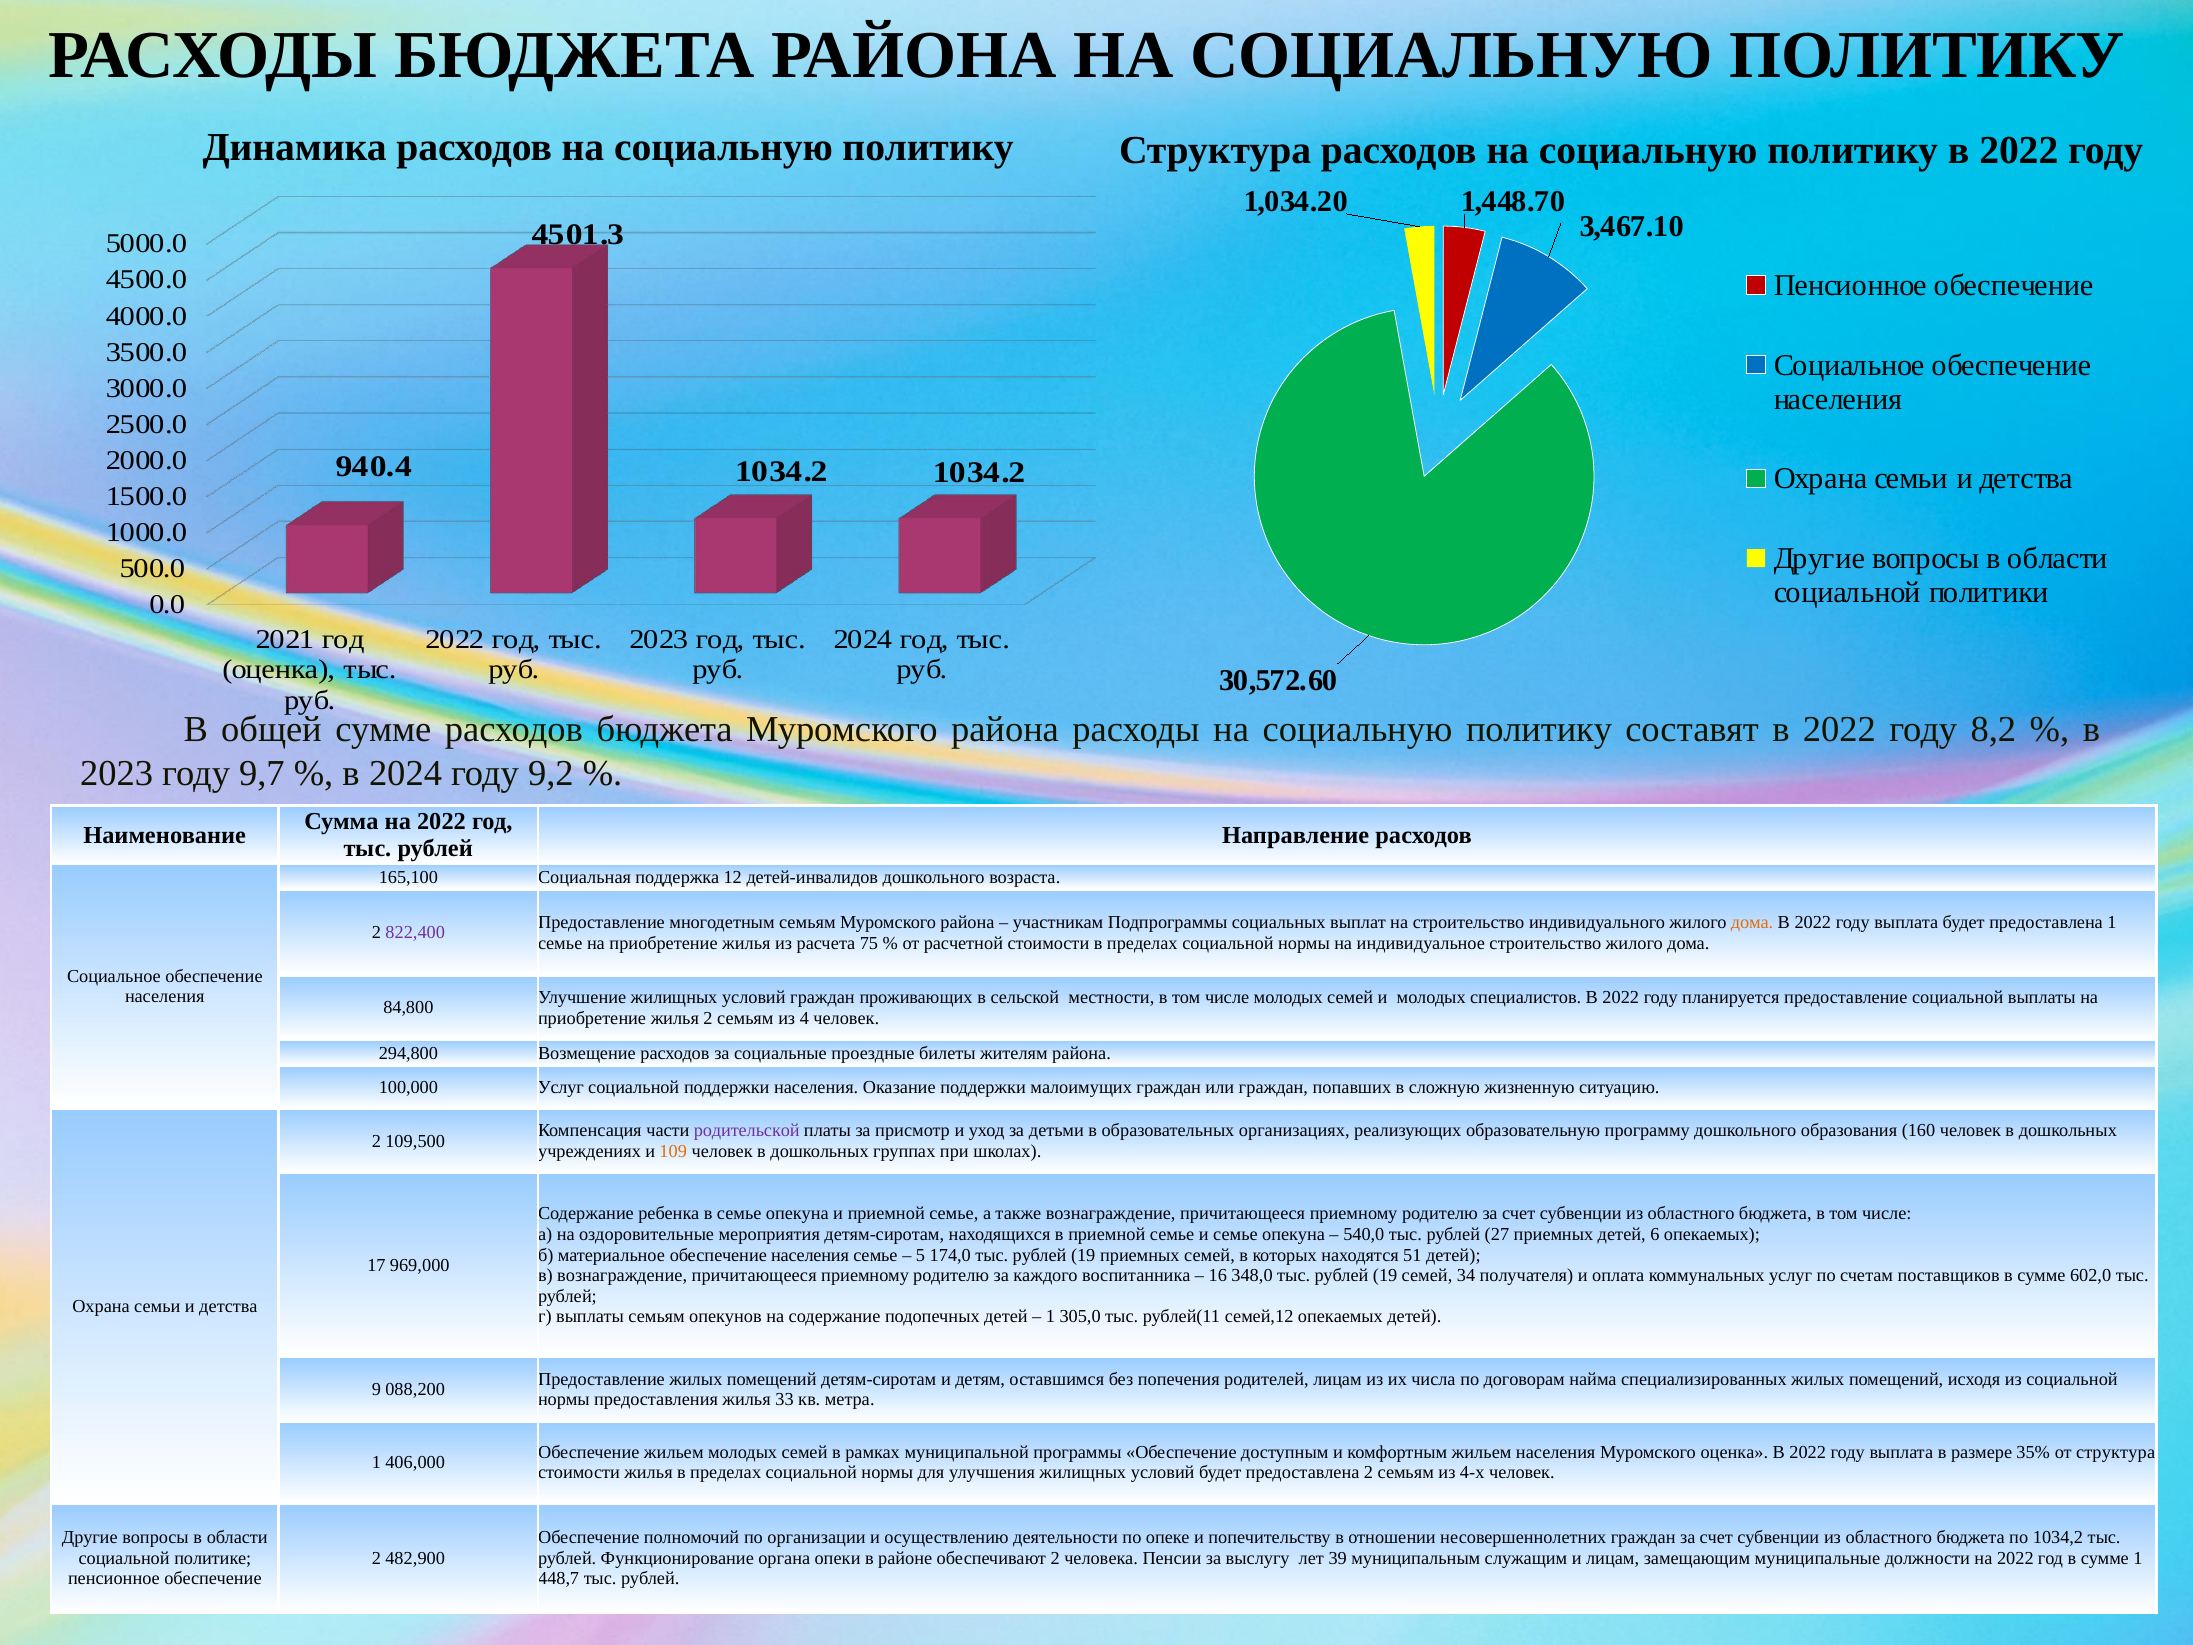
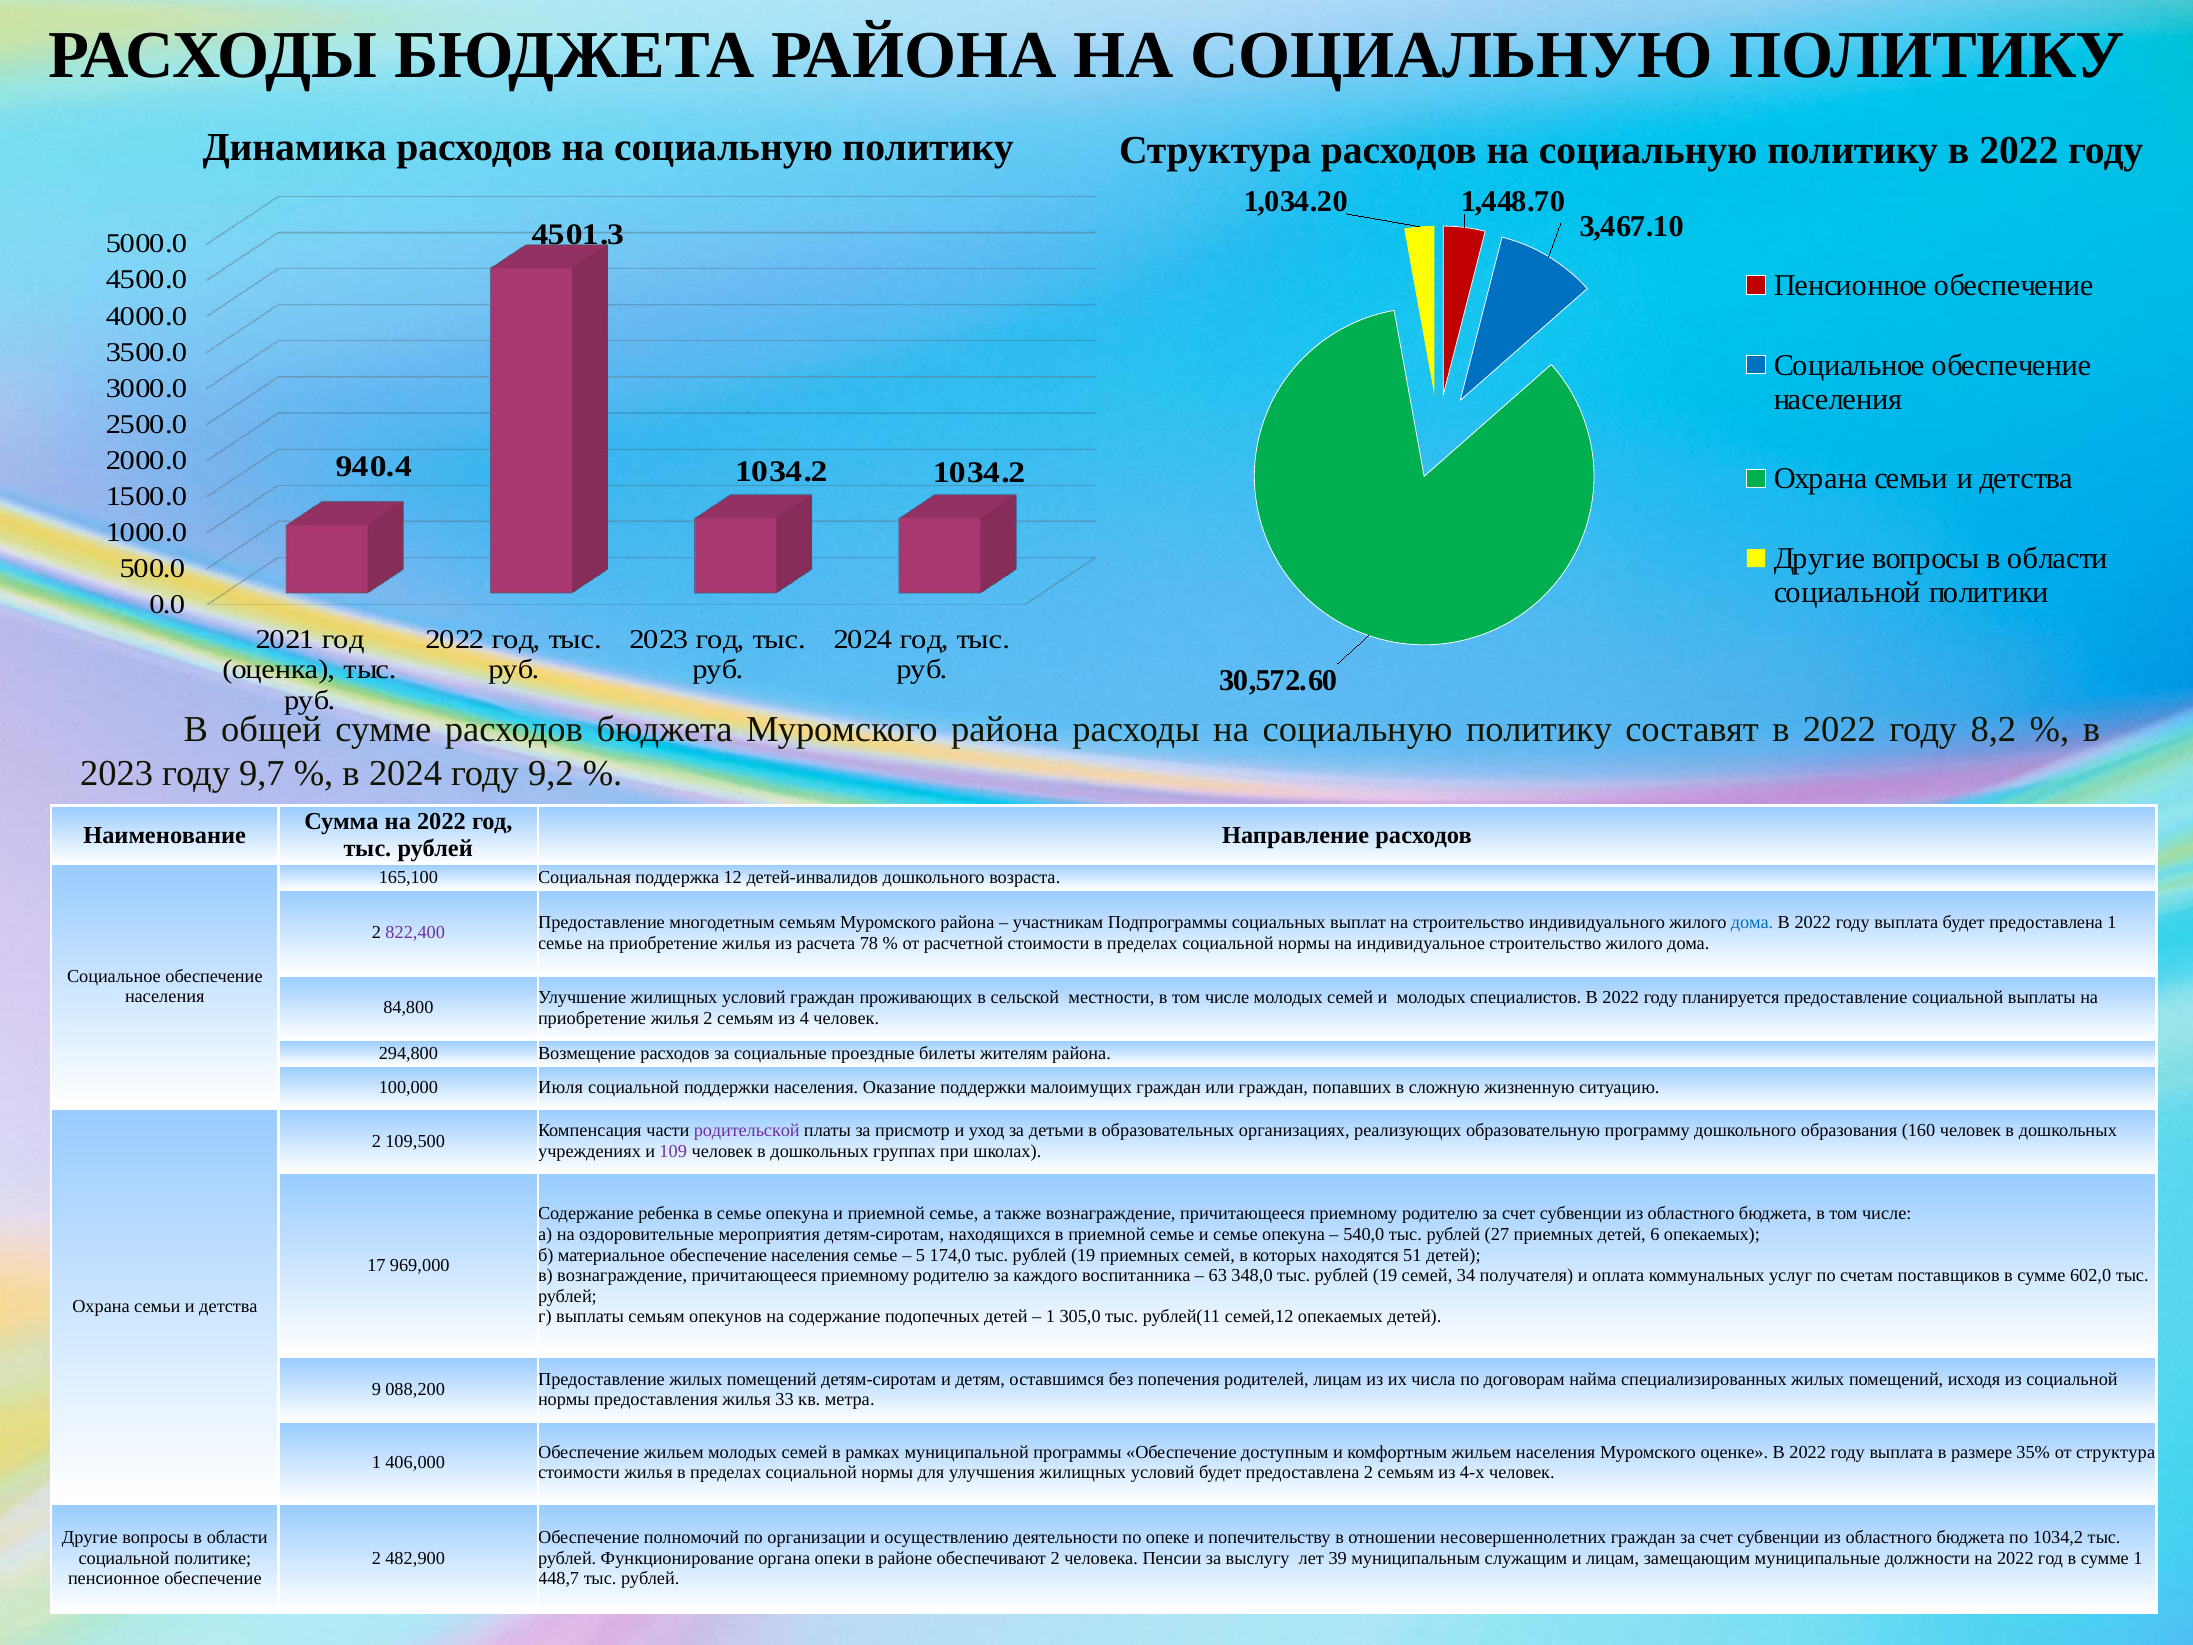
дома at (1752, 922) colour: orange -> blue
75: 75 -> 78
100,000 Услуг: Услуг -> Июля
109 colour: orange -> purple
16: 16 -> 63
Муромского оценка: оценка -> оценке
